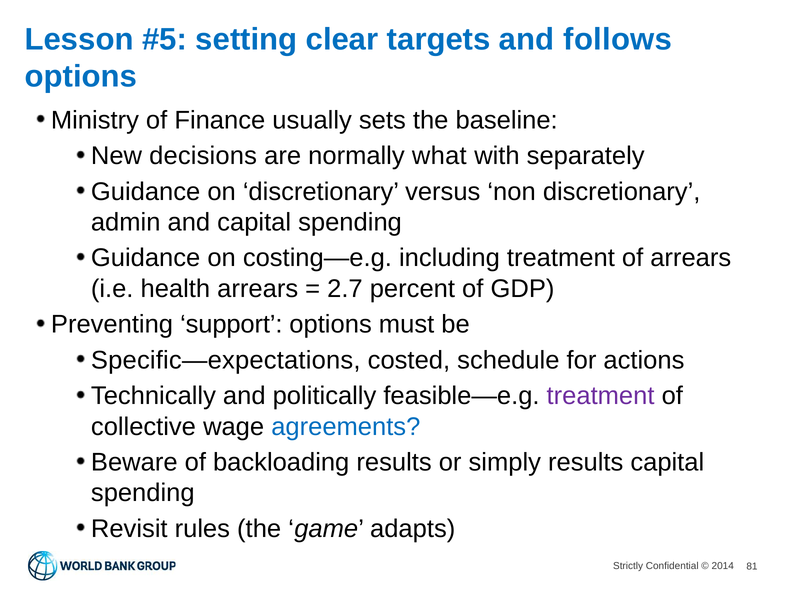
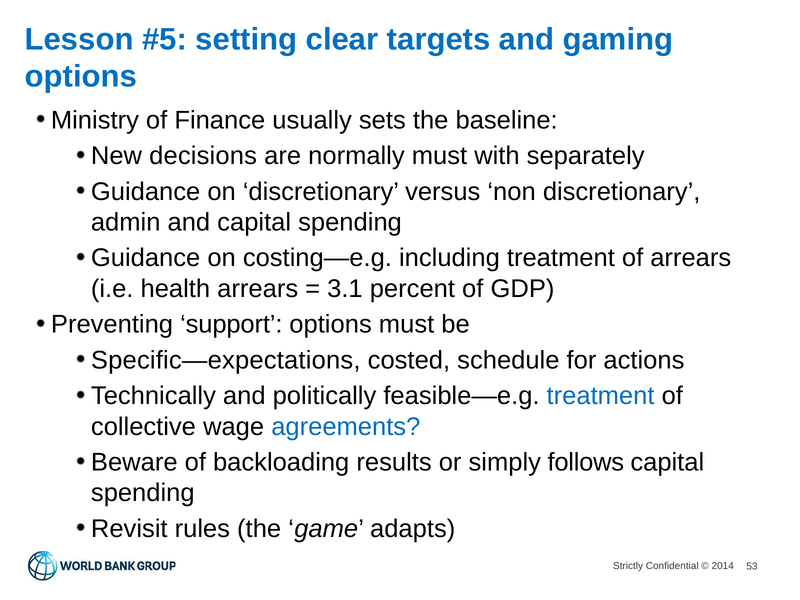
follows: follows -> gaming
normally what: what -> must
2.7: 2.7 -> 3.1
treatment at (601, 396) colour: purple -> blue
simply results: results -> follows
81: 81 -> 53
